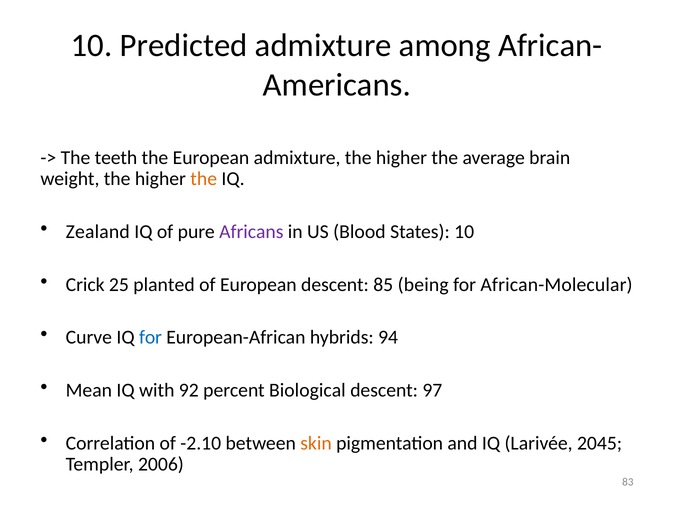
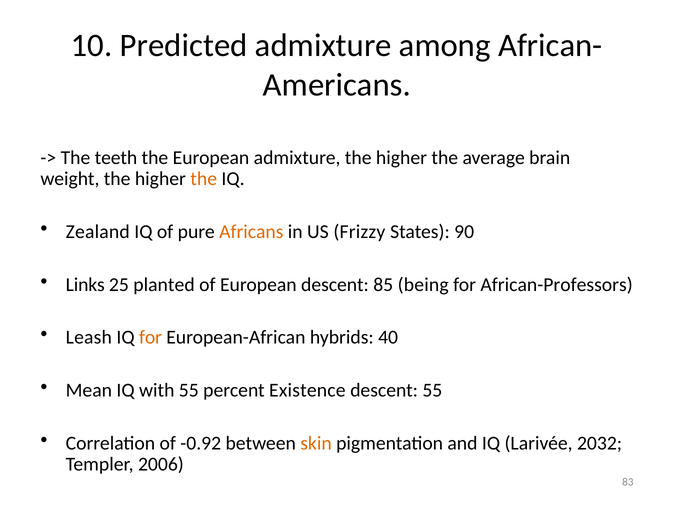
Africans colour: purple -> orange
Blood: Blood -> Frizzy
States 10: 10 -> 90
Crick: Crick -> Links
African-Molecular: African-Molecular -> African-Professors
Curve: Curve -> Leash
for at (150, 338) colour: blue -> orange
94: 94 -> 40
with 92: 92 -> 55
Biological: Biological -> Existence
descent 97: 97 -> 55
-2.10: -2.10 -> -0.92
2045: 2045 -> 2032
